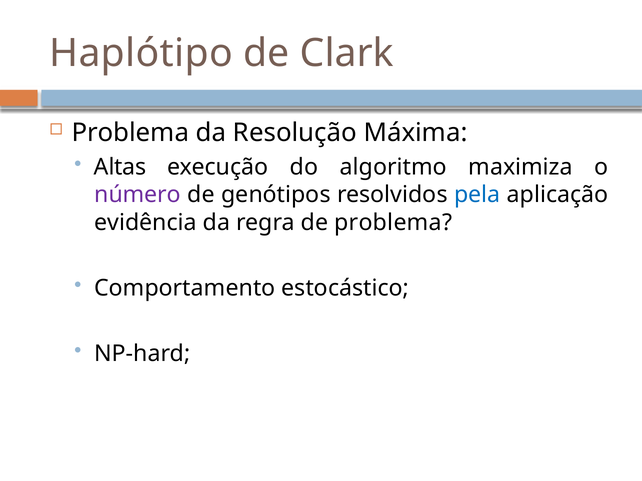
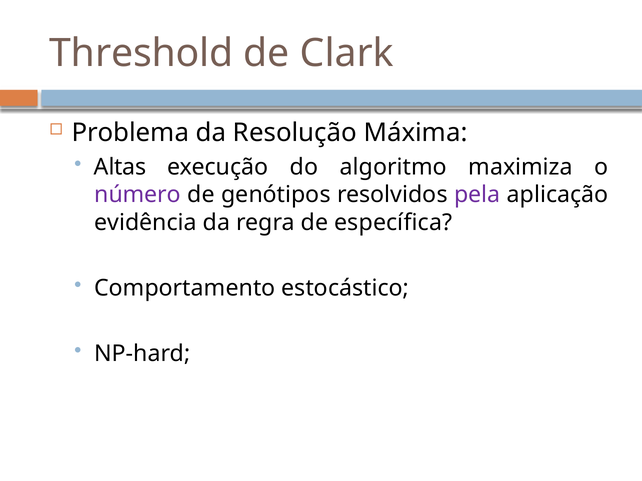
Haplótipo: Haplótipo -> Threshold
pela colour: blue -> purple
de problema: problema -> específica
